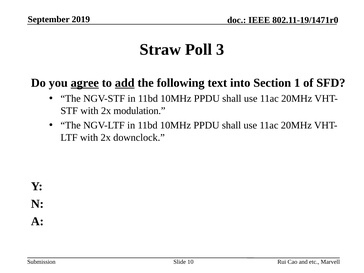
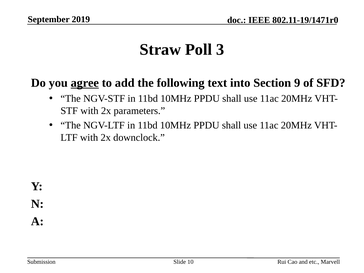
add underline: present -> none
1: 1 -> 9
modulation: modulation -> parameters
